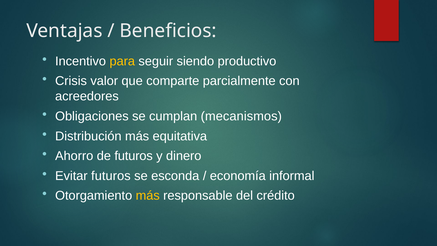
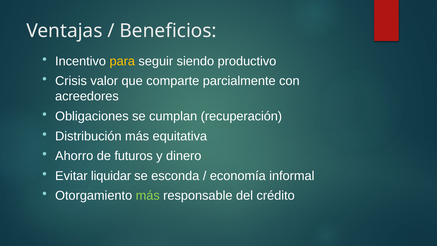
mecanismos: mecanismos -> recuperación
Evitar futuros: futuros -> liquidar
más at (148, 196) colour: yellow -> light green
